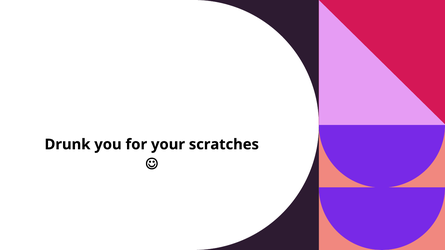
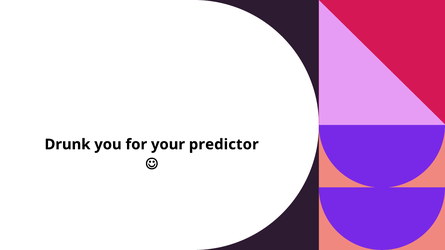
scratches: scratches -> predictor
